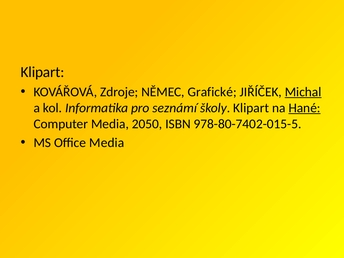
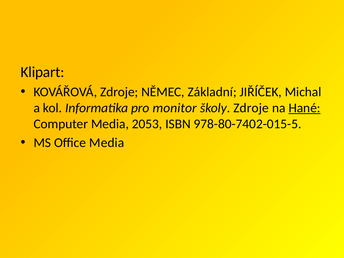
Grafické: Grafické -> Základní
Michal underline: present -> none
seznámí: seznámí -> monitor
školy Klipart: Klipart -> Zdroje
2050: 2050 -> 2053
